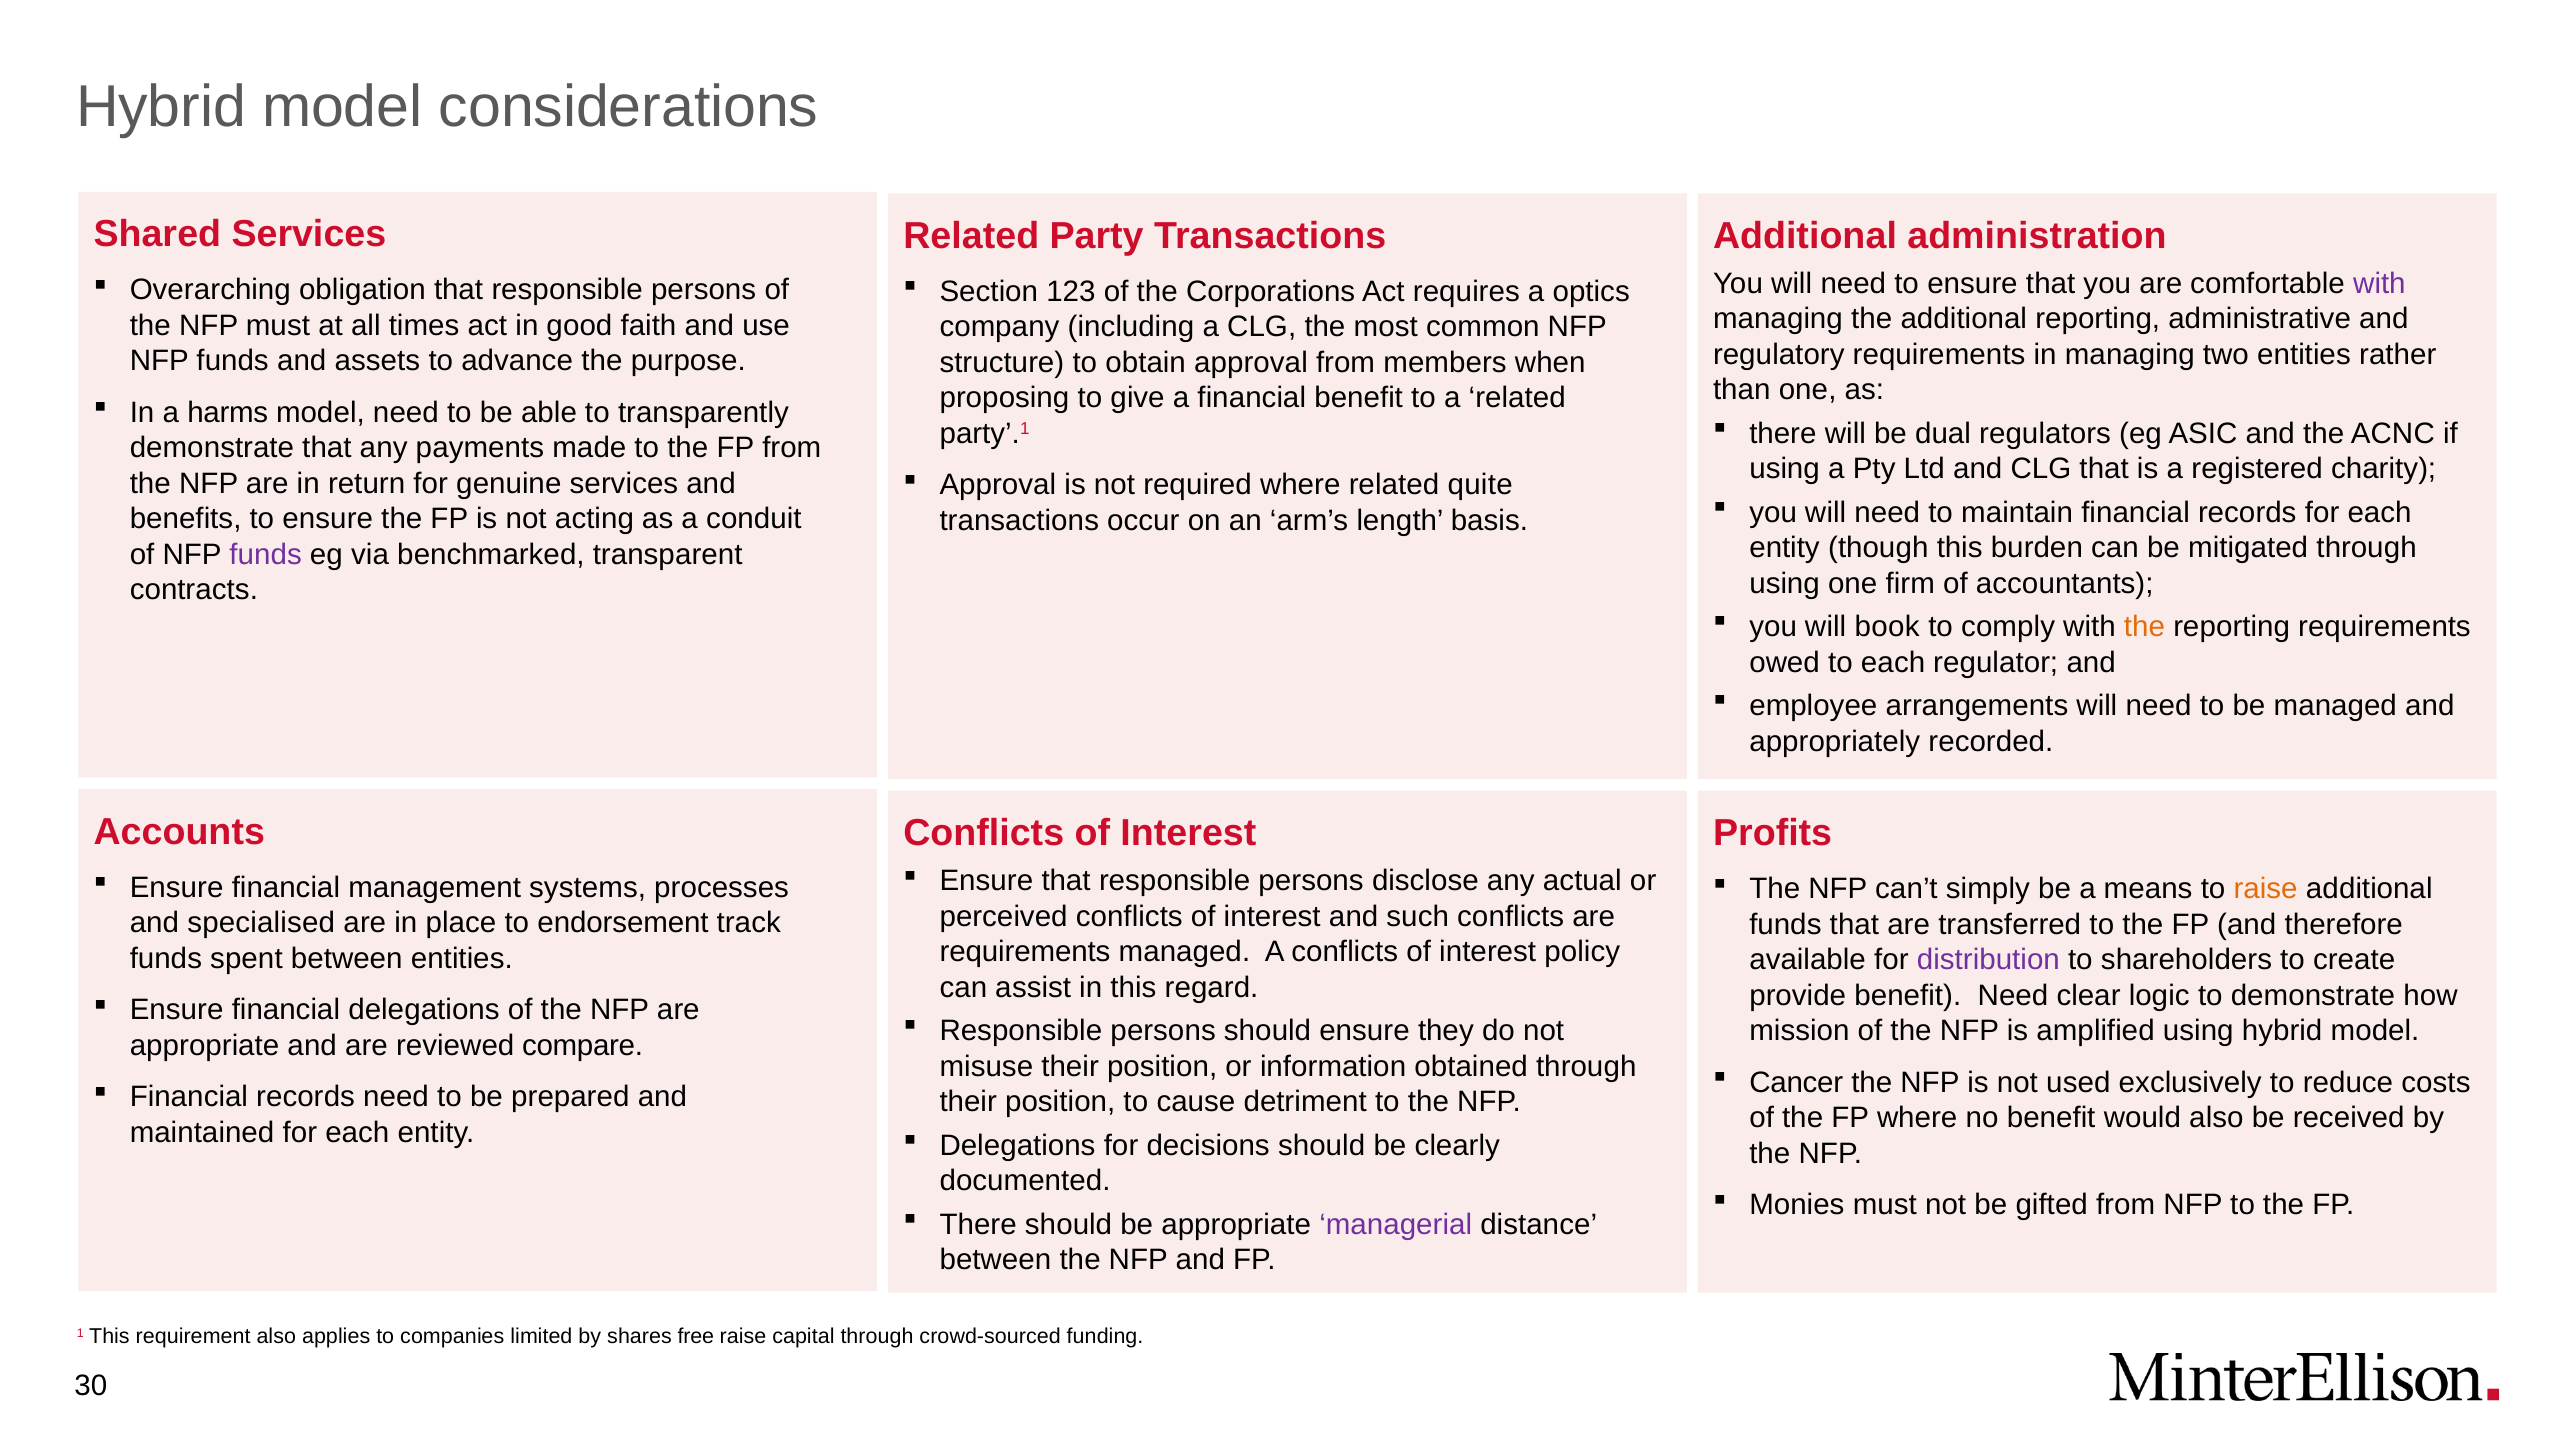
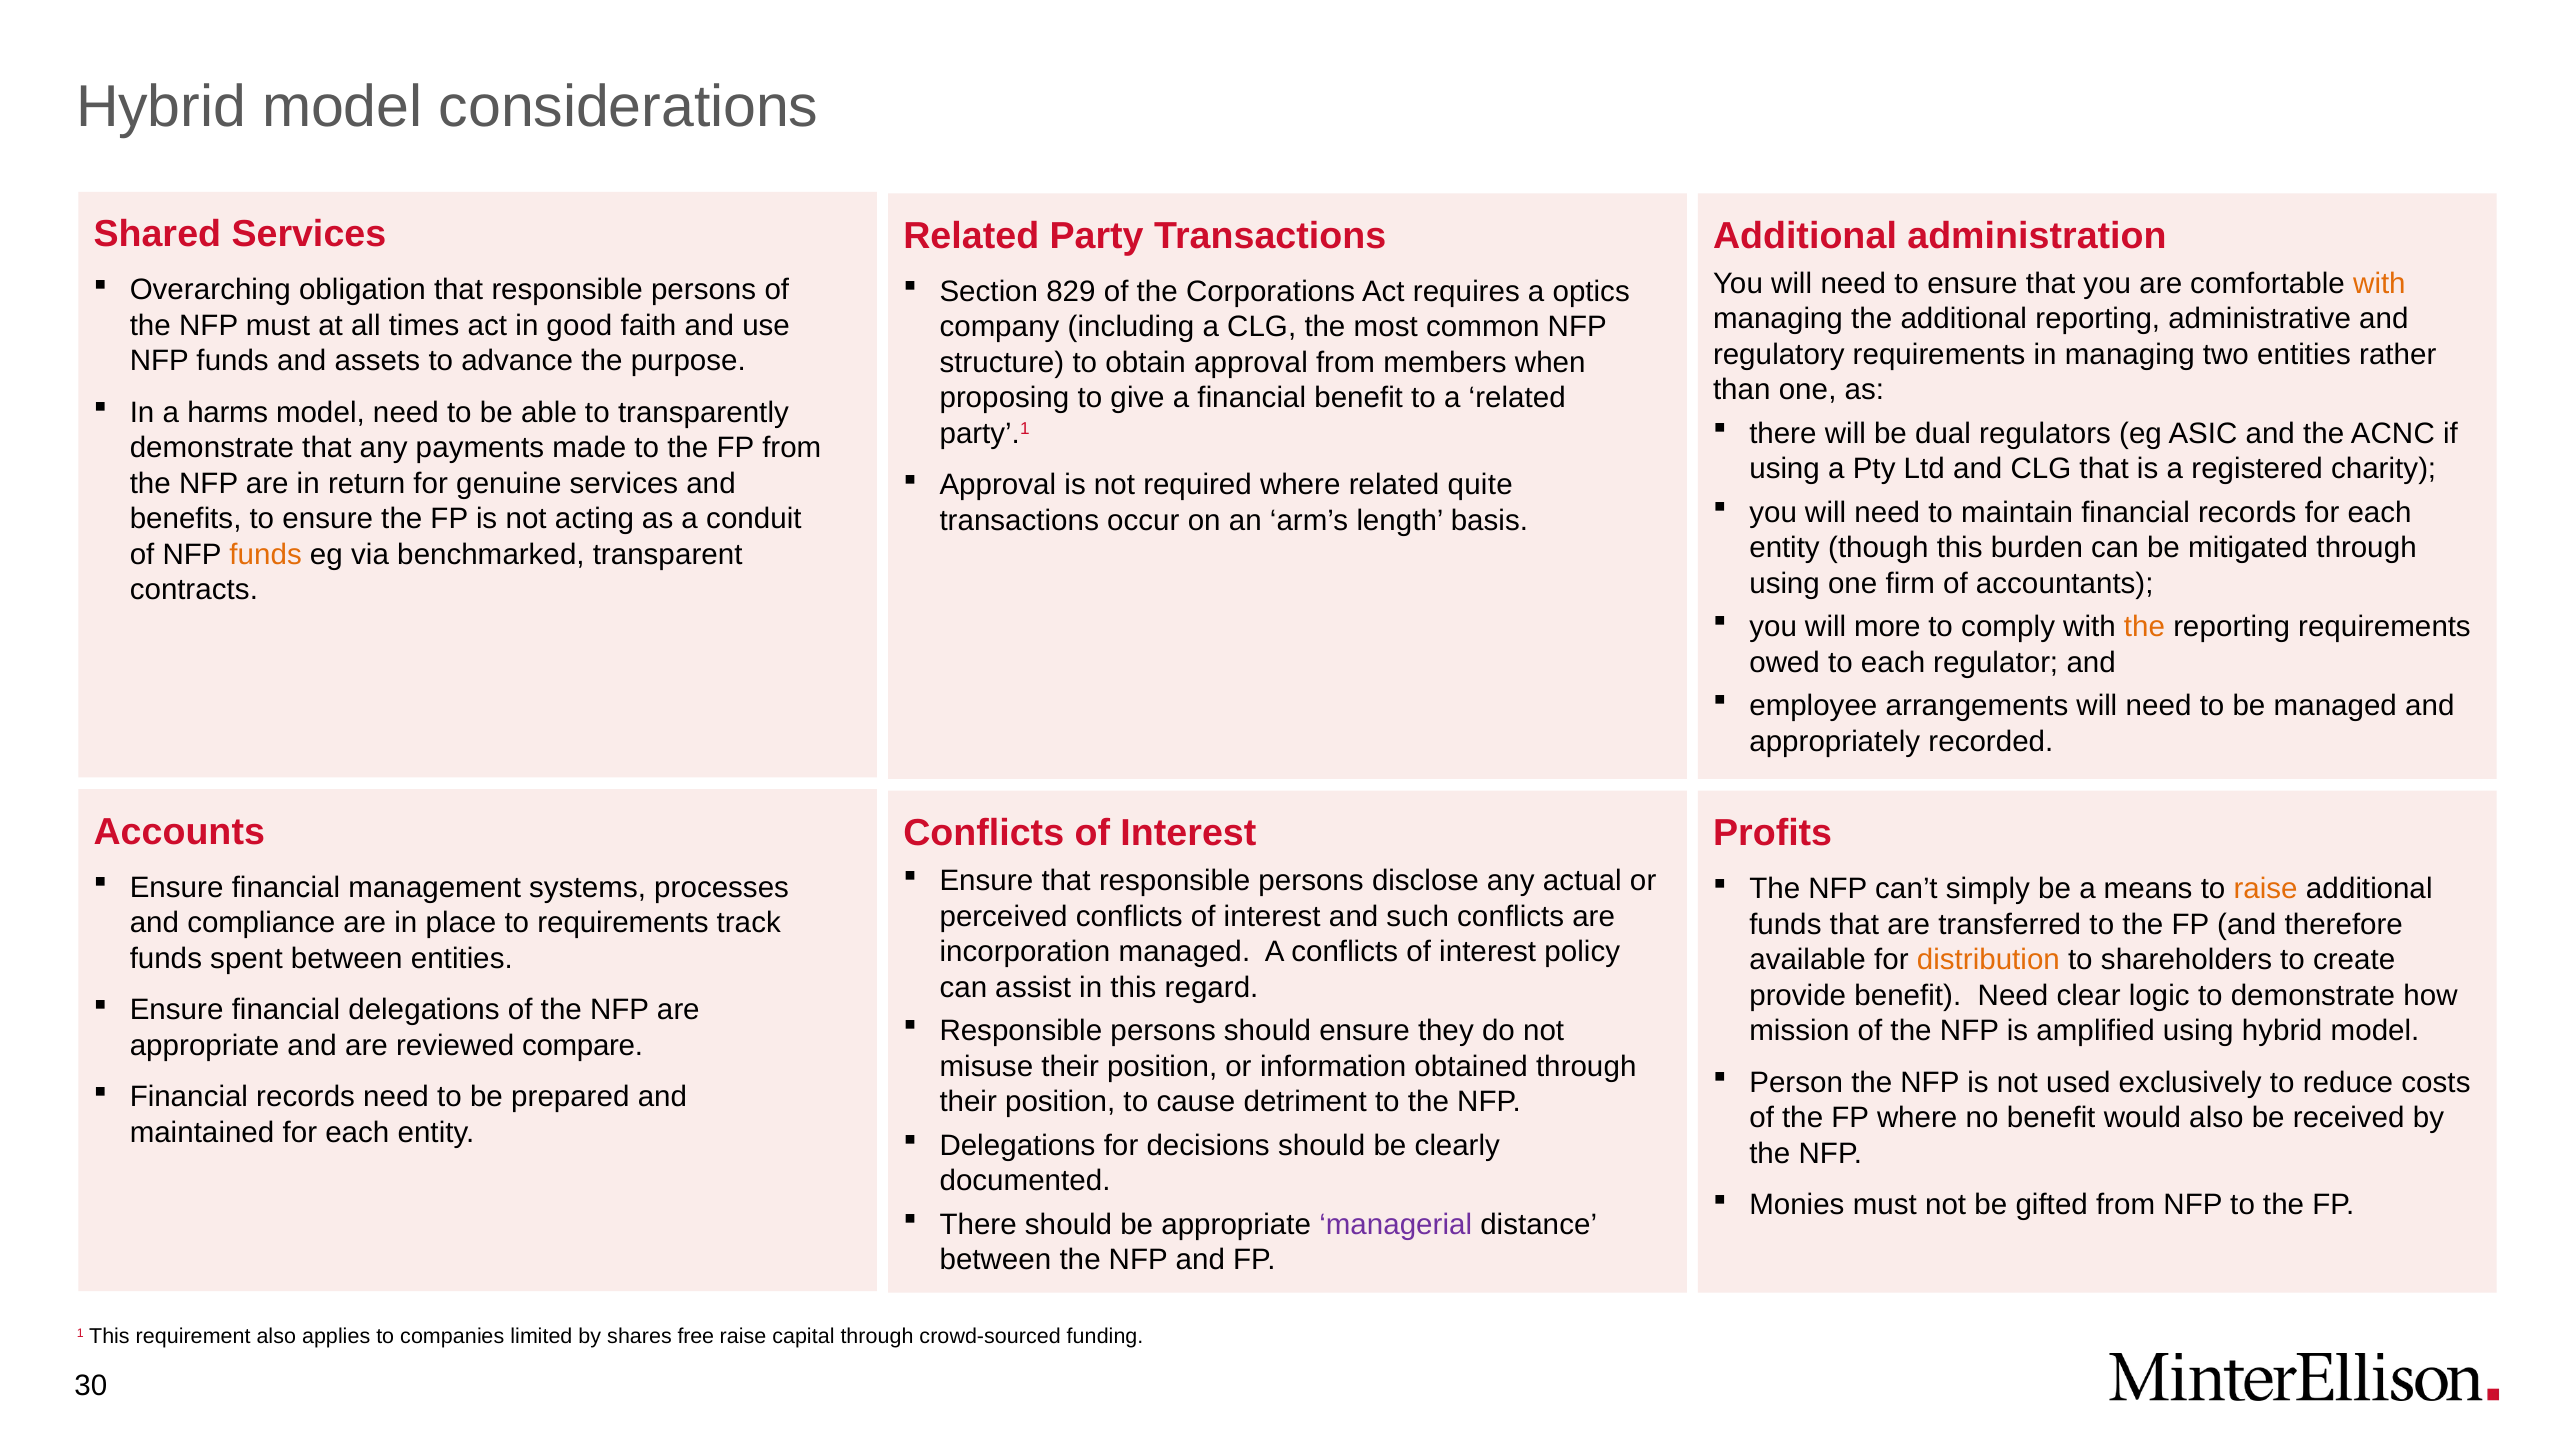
with at (2379, 284) colour: purple -> orange
123: 123 -> 829
funds at (266, 554) colour: purple -> orange
book: book -> more
specialised: specialised -> compliance
to endorsement: endorsement -> requirements
requirements at (1025, 952): requirements -> incorporation
distribution colour: purple -> orange
Cancer: Cancer -> Person
